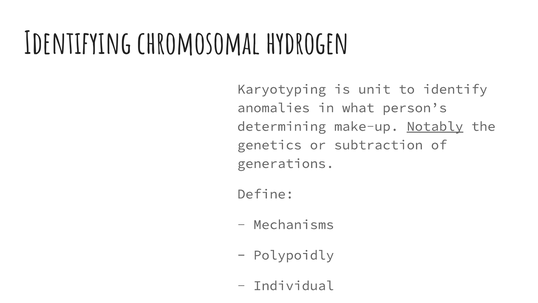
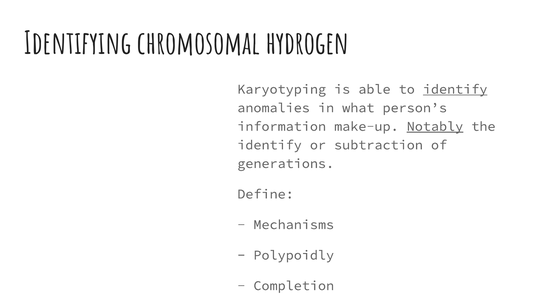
unit: unit -> able
identify at (455, 89) underline: none -> present
determining: determining -> information
genetics at (270, 145): genetics -> identify
Individual: Individual -> Completion
